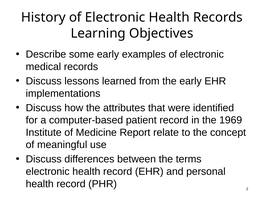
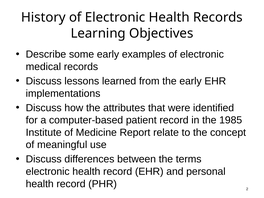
1969: 1969 -> 1985
